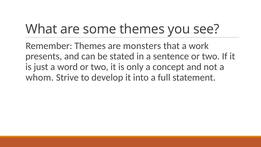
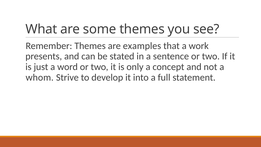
monsters: monsters -> examples
